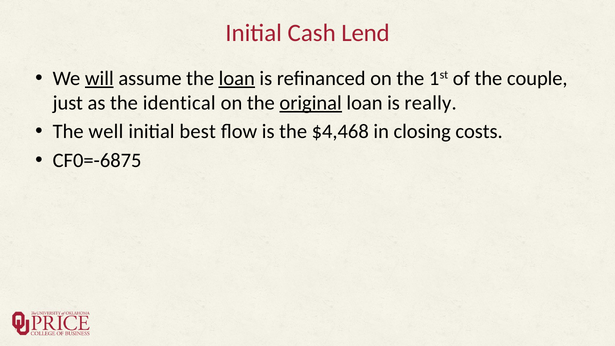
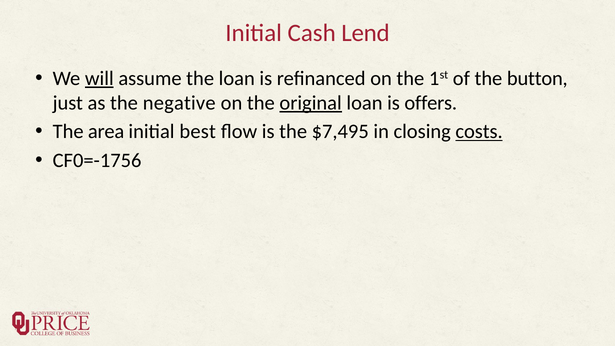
loan at (237, 78) underline: present -> none
couple: couple -> button
identical: identical -> negative
really: really -> offers
well: well -> area
$4,468: $4,468 -> $7,495
costs underline: none -> present
CF0=-6875: CF0=-6875 -> CF0=-1756
